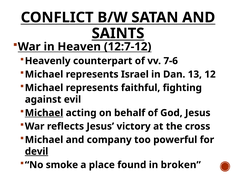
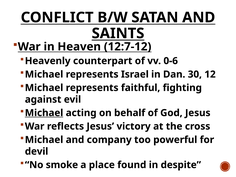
7-6: 7-6 -> 0-6
13: 13 -> 30
devil underline: present -> none
broken: broken -> despite
